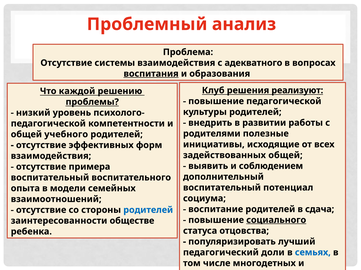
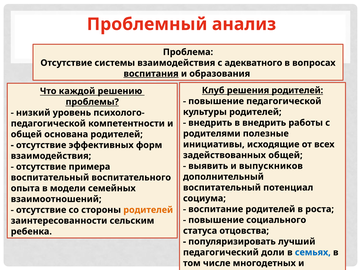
решения реализуют: реализуют -> родителей
в развитии: развитии -> внедрить
учебного: учебного -> основана
соблюдением: соблюдением -> выпускников
сдача: сдача -> роста
родителей at (148, 210) colour: blue -> orange
социального underline: present -> none
обществе: обществе -> сельским
